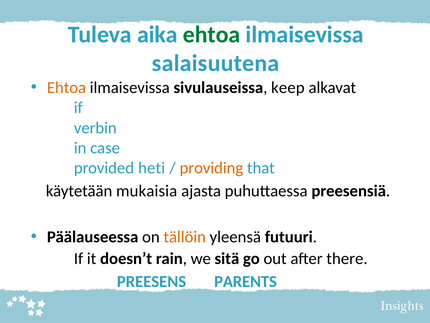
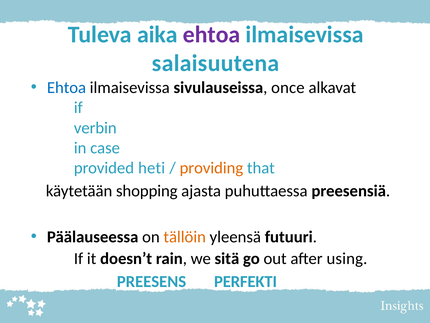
ehtoa at (212, 35) colour: green -> purple
Ehtoa at (67, 88) colour: orange -> blue
keep: keep -> once
mukaisia: mukaisia -> shopping
there: there -> using
PARENTS: PARENTS -> PERFEKTI
